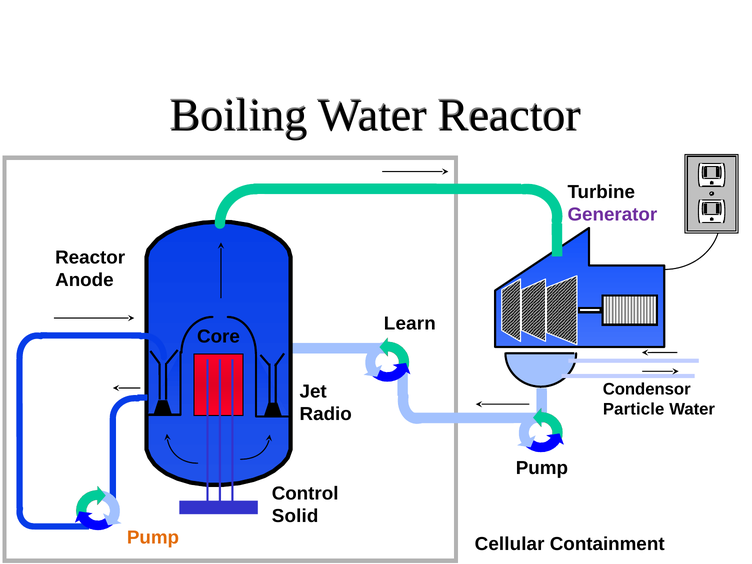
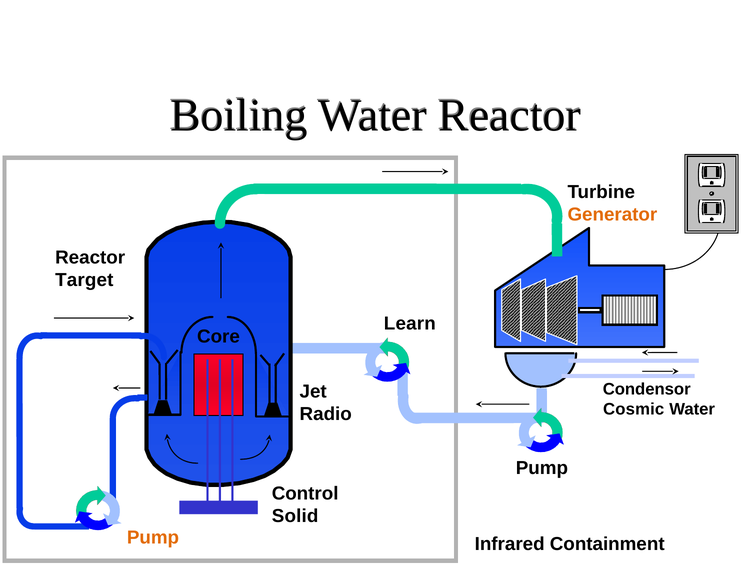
Generator colour: purple -> orange
Anode: Anode -> Target
Particle: Particle -> Cosmic
Cellular: Cellular -> Infrared
